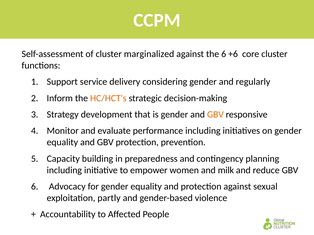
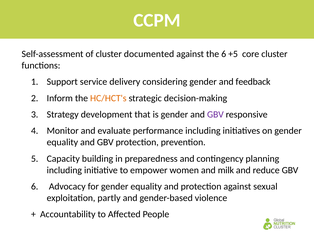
marginalized: marginalized -> documented
+6: +6 -> +5
regularly: regularly -> feedback
GBV at (215, 115) colour: orange -> purple
